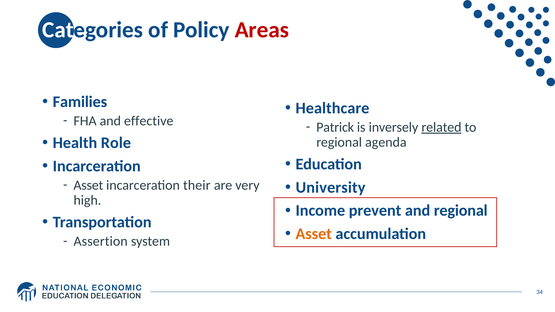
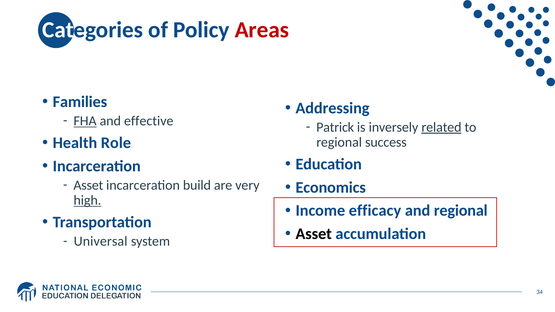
Healthcare: Healthcare -> Addressing
FHA underline: none -> present
agenda: agenda -> success
their: their -> build
University: University -> Economics
high underline: none -> present
prevent: prevent -> efficacy
Asset at (314, 234) colour: orange -> black
Assertion: Assertion -> Universal
